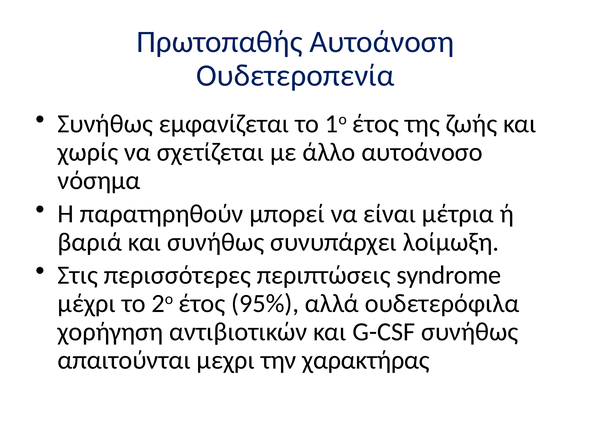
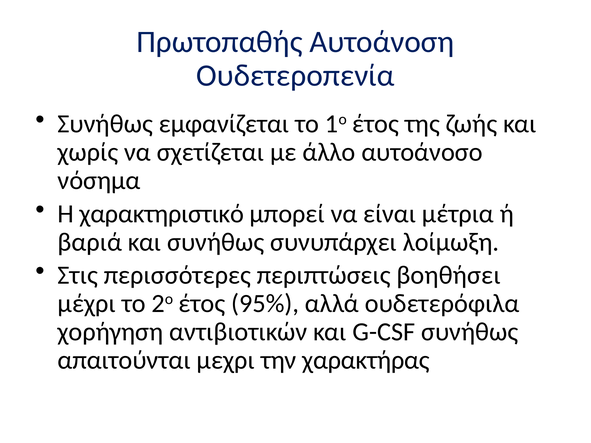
παρατηρηθούν: παρατηρηθούν -> χαρακτηριστικό
syndrome: syndrome -> βοηθήσει
